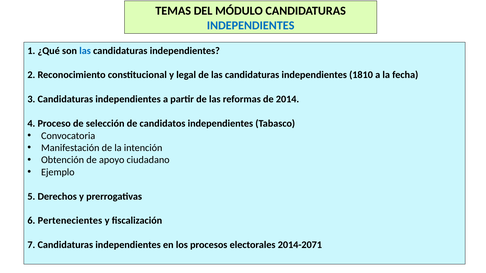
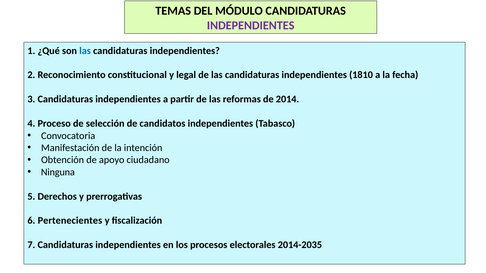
INDEPENDIENTES at (251, 25) colour: blue -> purple
Ejemplo: Ejemplo -> Ninguna
2014-2071: 2014-2071 -> 2014-2035
